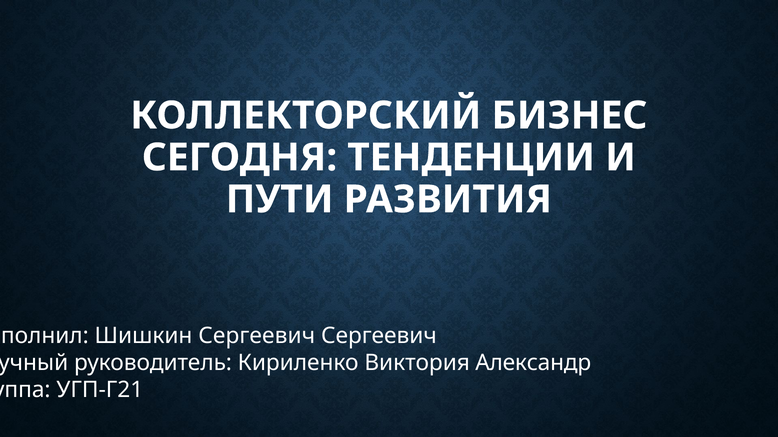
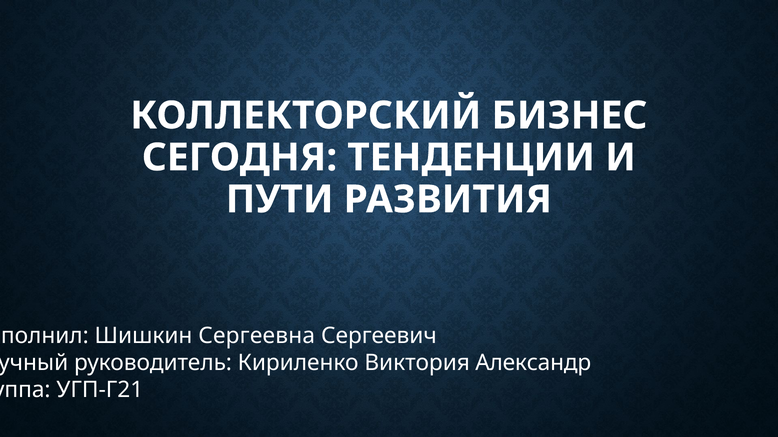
Шишкин Сергеевич: Сергеевич -> Сергеевна
